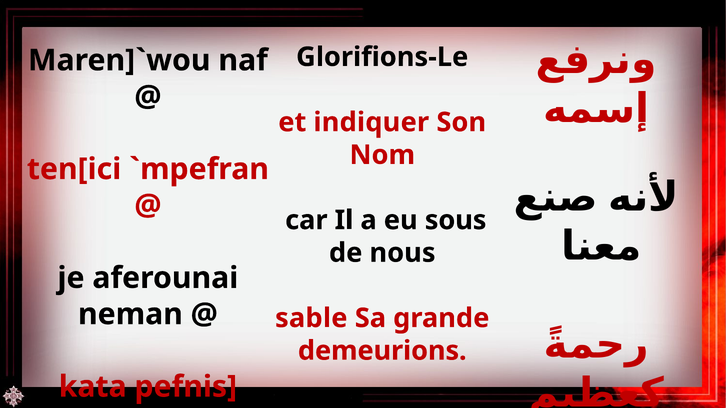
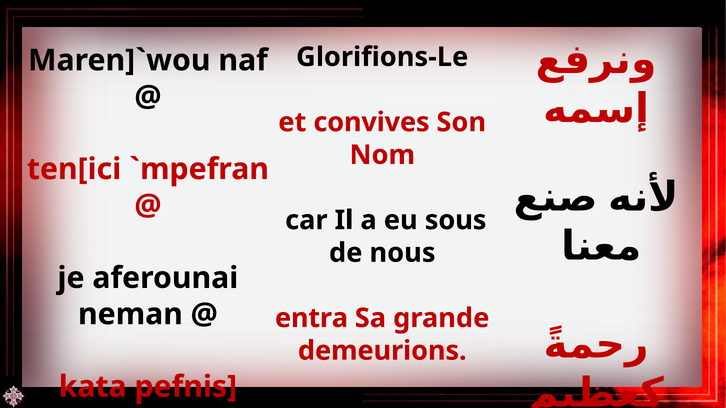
indiquer: indiquer -> convives
sable: sable -> entra
